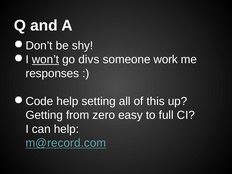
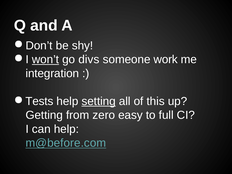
responses: responses -> integration
Code: Code -> Tests
setting underline: none -> present
m@record.com: m@record.com -> m@before.com
